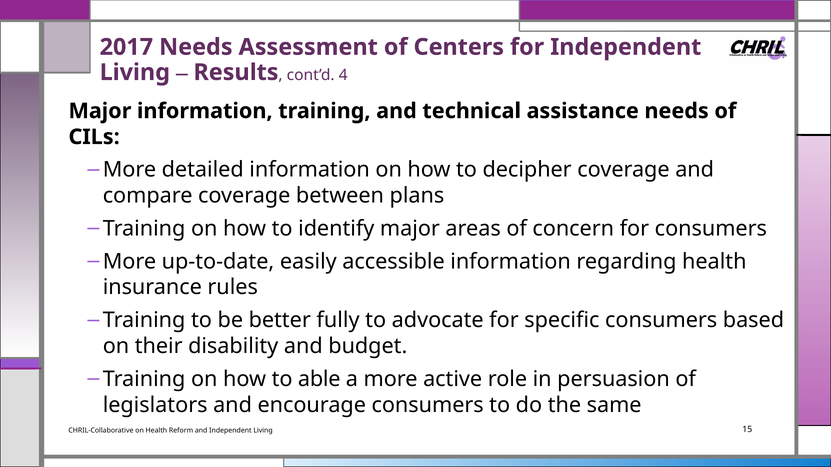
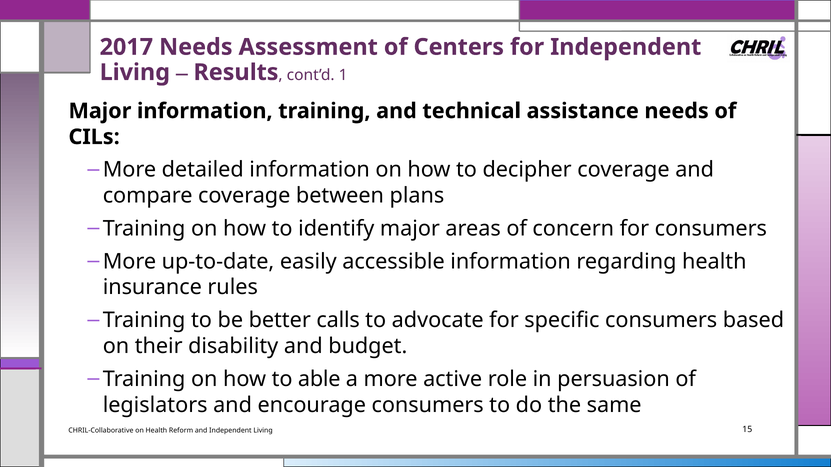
4: 4 -> 1
fully: fully -> calls
